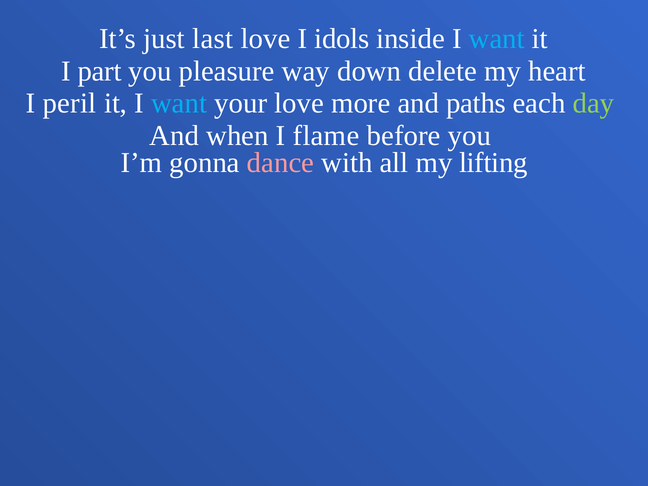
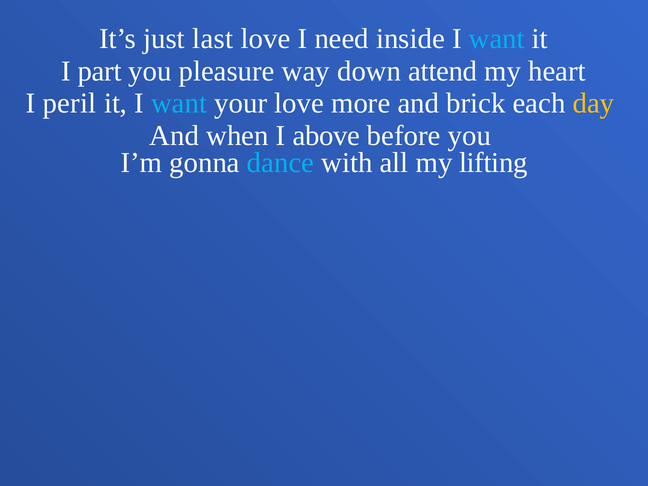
idols: idols -> need
delete: delete -> attend
paths: paths -> brick
day colour: light green -> yellow
flame: flame -> above
dance colour: pink -> light blue
